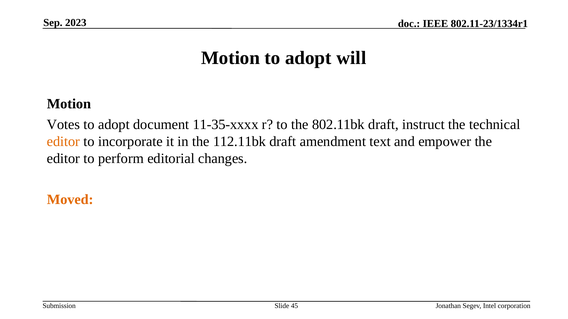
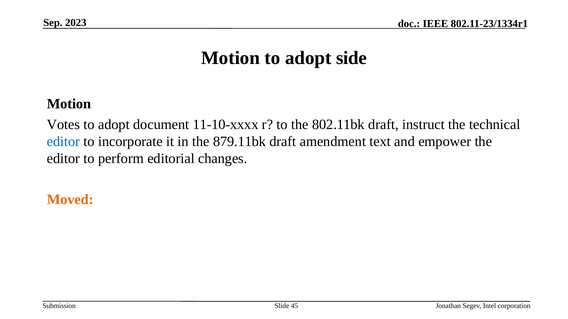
will: will -> side
11-35-xxxx: 11-35-xxxx -> 11-10-xxxx
editor at (63, 142) colour: orange -> blue
112.11bk: 112.11bk -> 879.11bk
